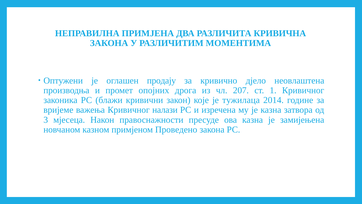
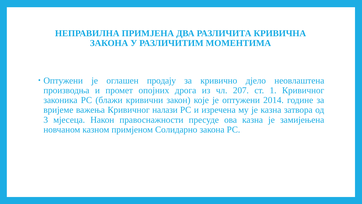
је тужилаца: тужилаца -> оптужени
Проведено: Проведено -> Солидарно
